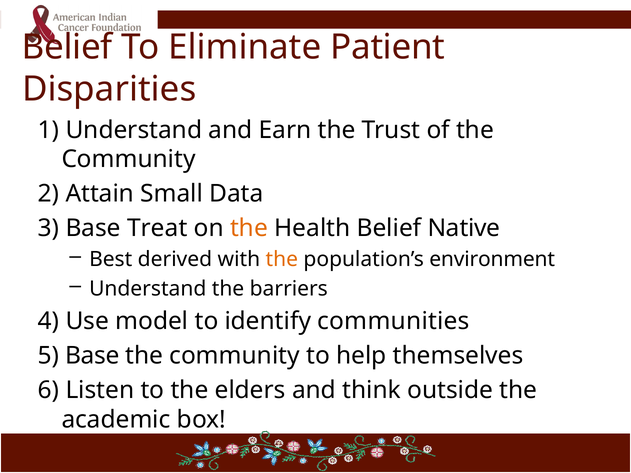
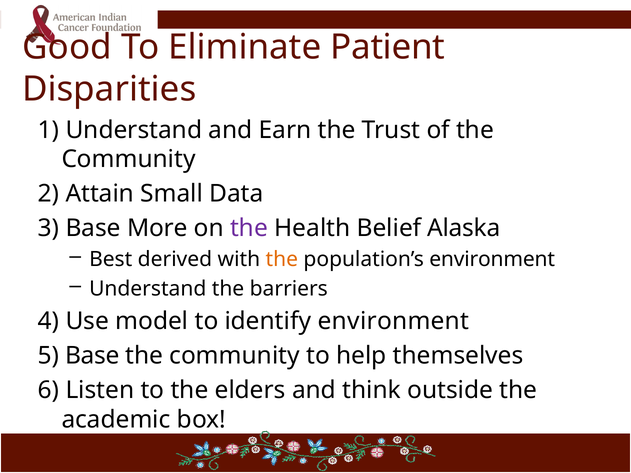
Belief at (67, 47): Belief -> Good
Treat: Treat -> More
the at (249, 228) colour: orange -> purple
Native: Native -> Alaska
identify communities: communities -> environment
